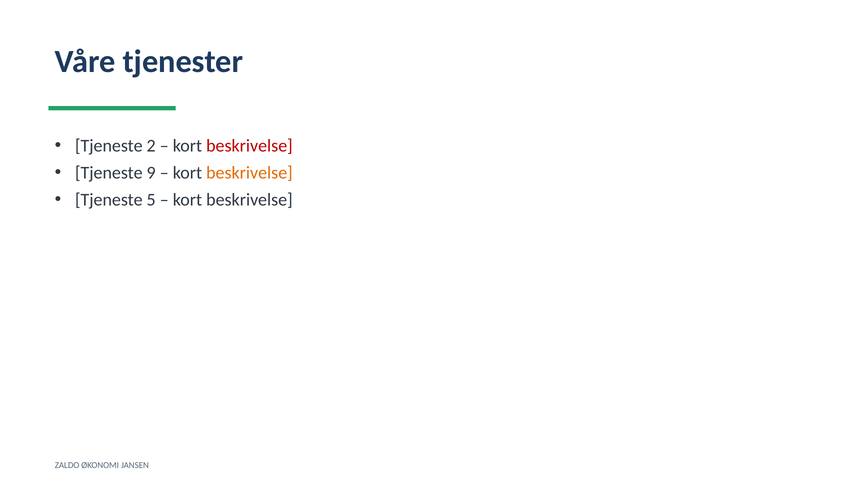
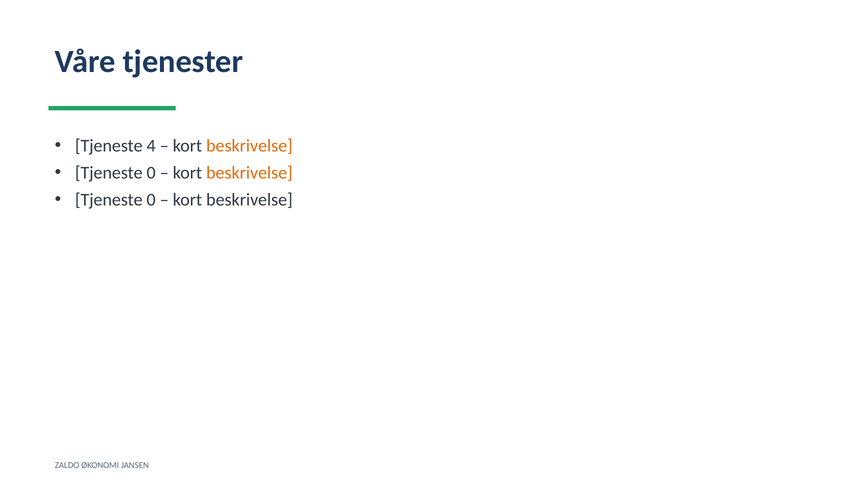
2: 2 -> 4
beskrivelse at (249, 146) colour: red -> orange
9 at (151, 173): 9 -> 0
5 at (151, 200): 5 -> 0
